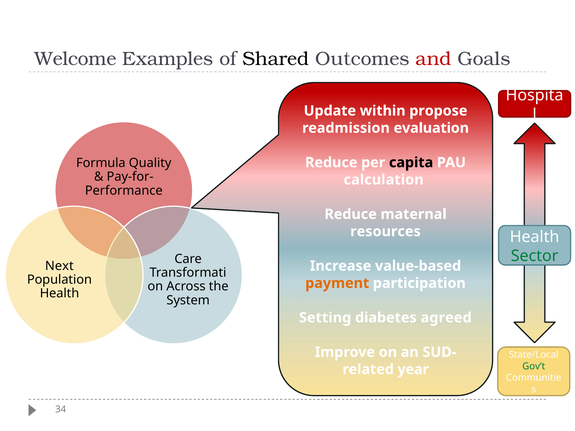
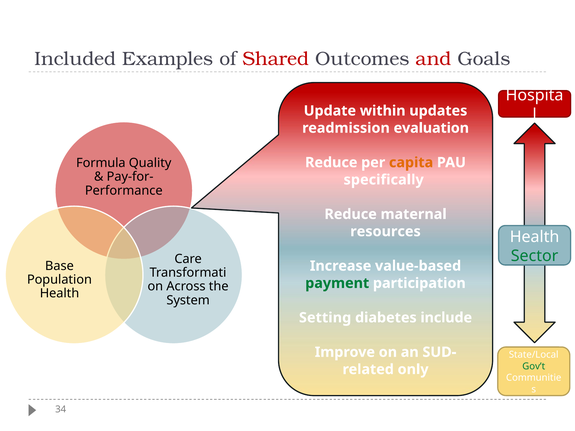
Welcome: Welcome -> Included
Shared colour: black -> red
propose: propose -> updates
capita colour: black -> orange
calculation: calculation -> specifically
Next: Next -> Base
payment colour: orange -> green
agreed: agreed -> include
year: year -> only
